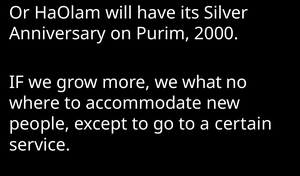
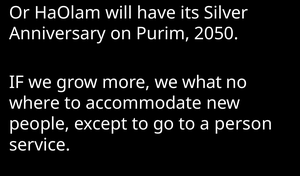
2000: 2000 -> 2050
certain: certain -> person
